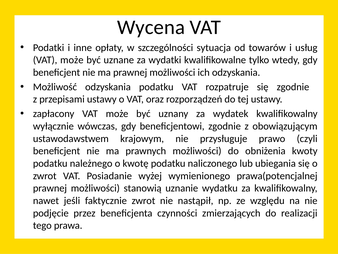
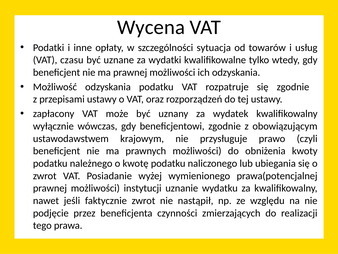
może at (72, 60): może -> czasu
stanowią: stanowią -> instytucji
